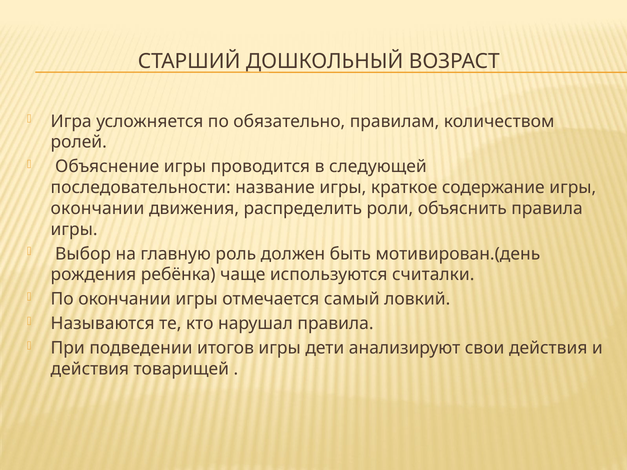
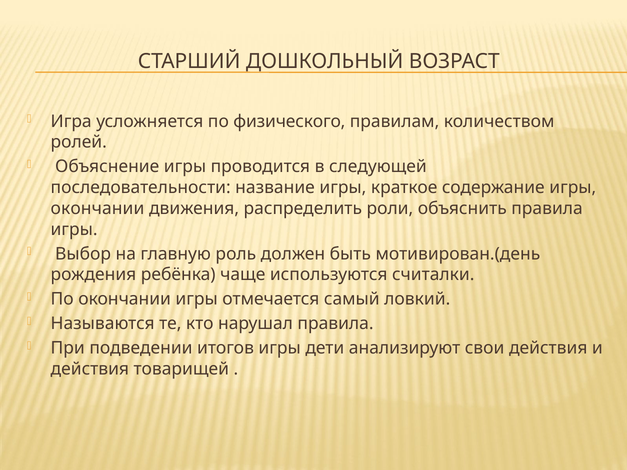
обязательно: обязательно -> физического
